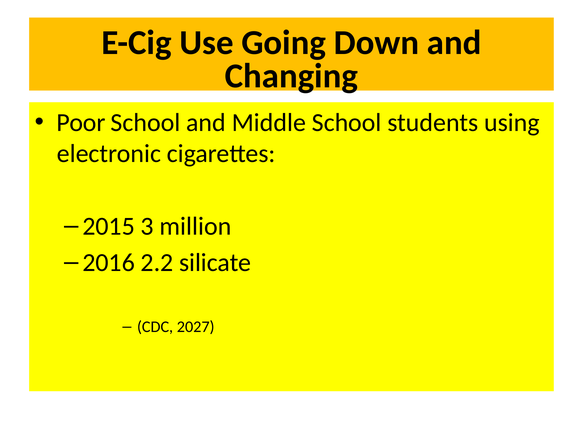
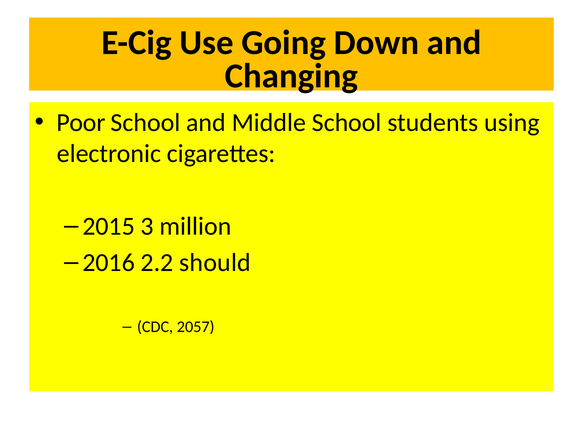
silicate: silicate -> should
2027: 2027 -> 2057
